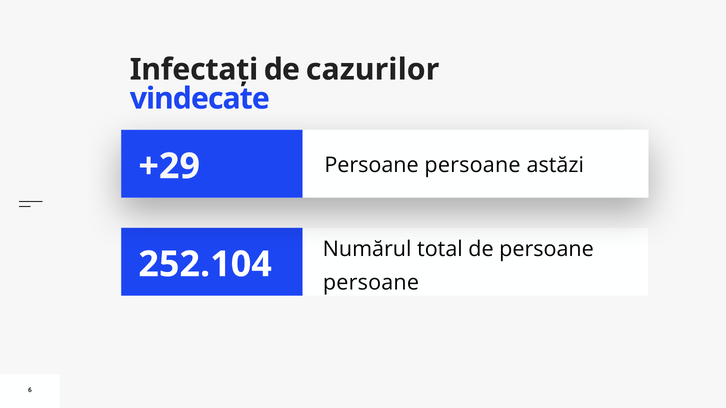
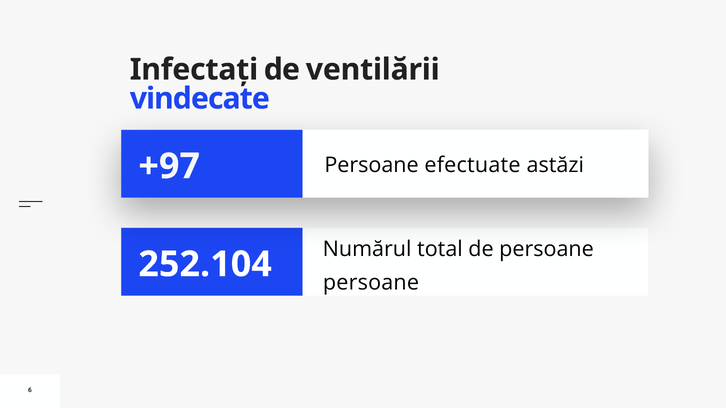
cazurilor: cazurilor -> ventilării
+29: +29 -> +97
persoane at (473, 165): persoane -> efectuate
